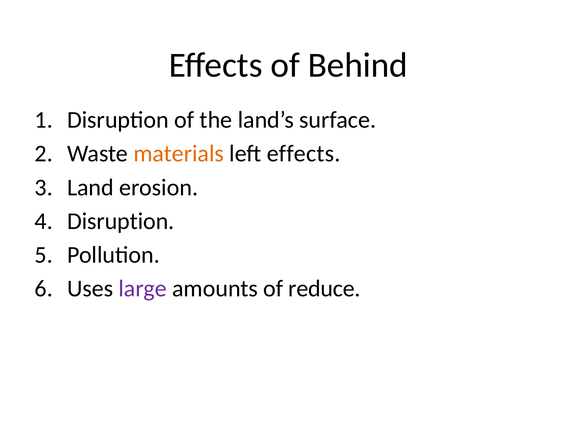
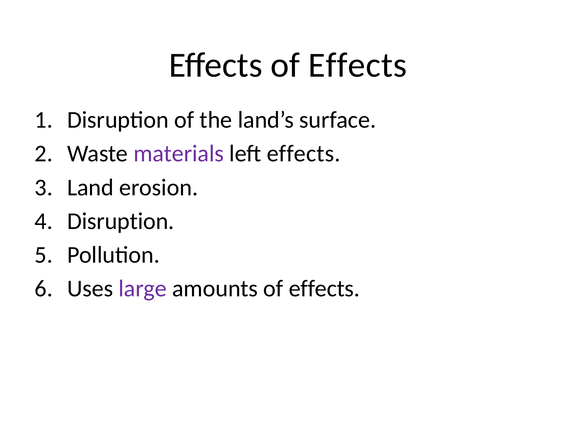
Effects of Behind: Behind -> Effects
materials colour: orange -> purple
amounts of reduce: reduce -> effects
